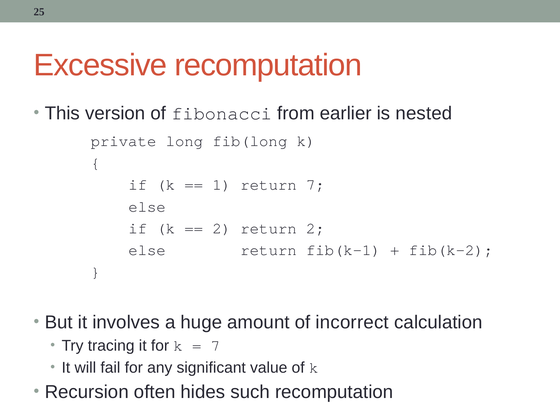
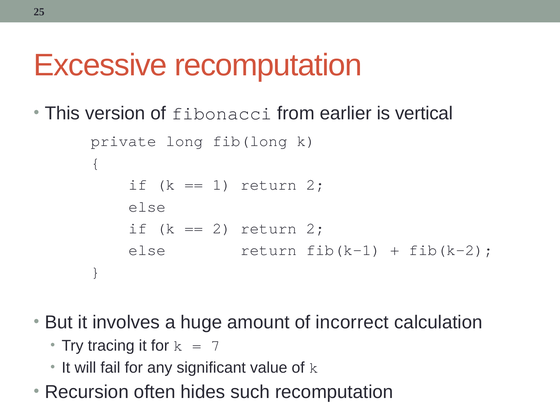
nested: nested -> vertical
1 return 7: 7 -> 2
